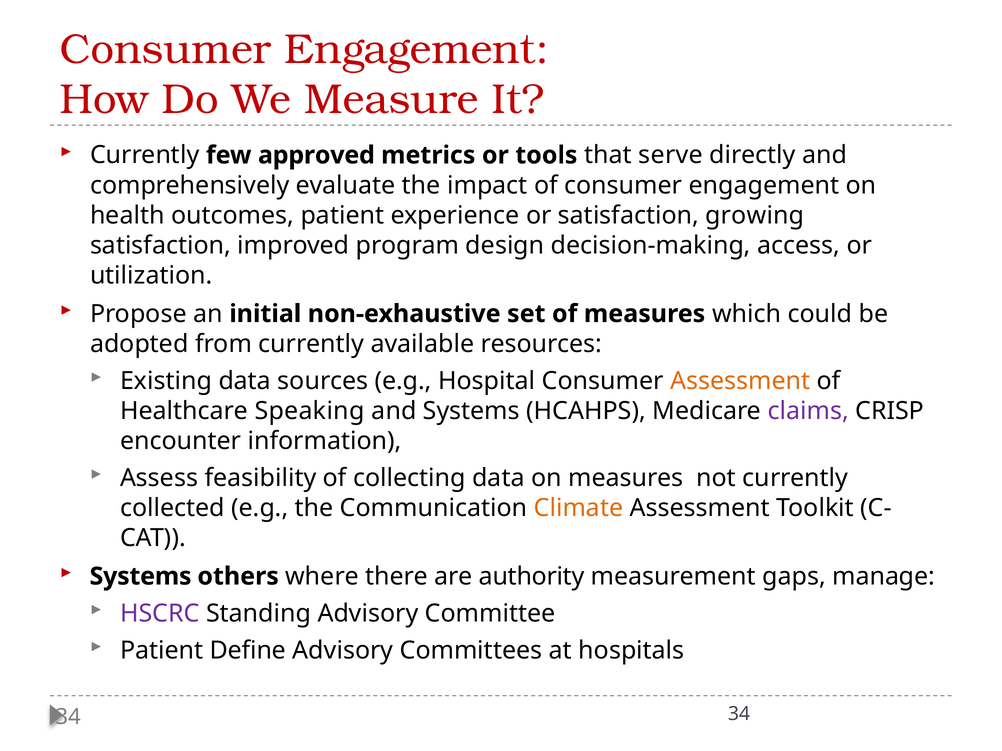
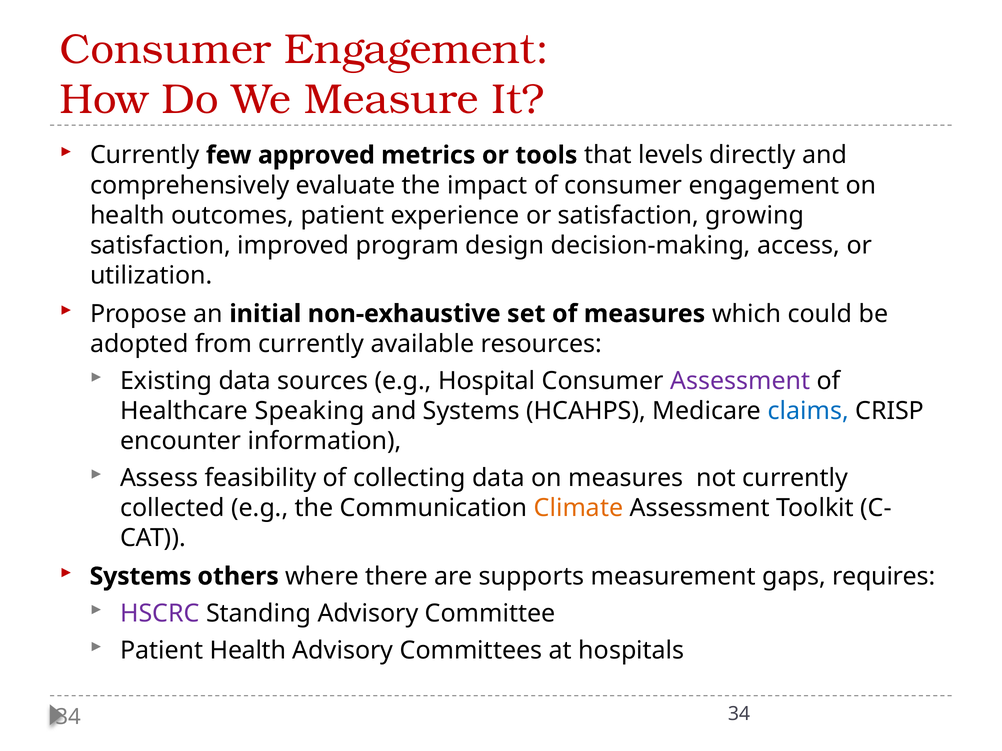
serve: serve -> levels
Assessment at (740, 381) colour: orange -> purple
claims colour: purple -> blue
authority: authority -> supports
manage: manage -> requires
Patient Define: Define -> Health
